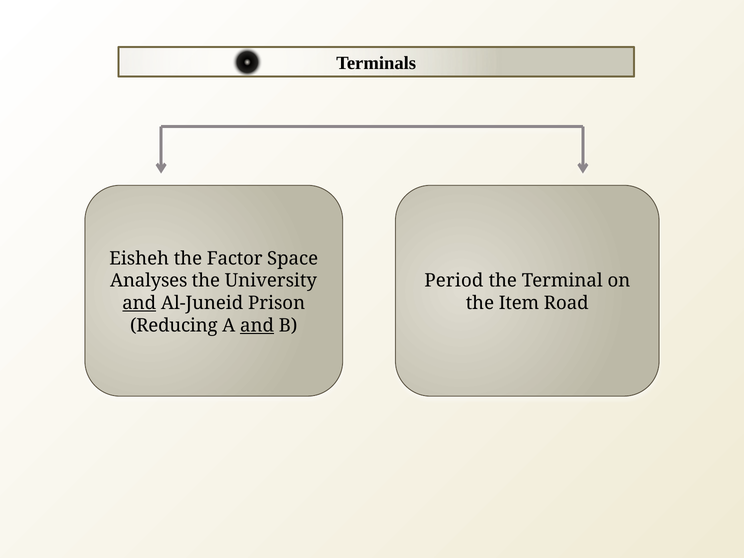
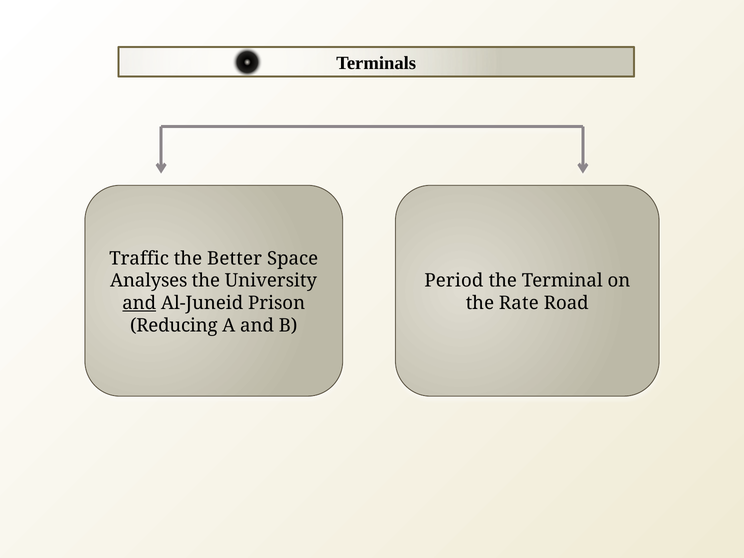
Eisheh: Eisheh -> Traffic
Factor: Factor -> Better
Item: Item -> Rate
and at (257, 325) underline: present -> none
